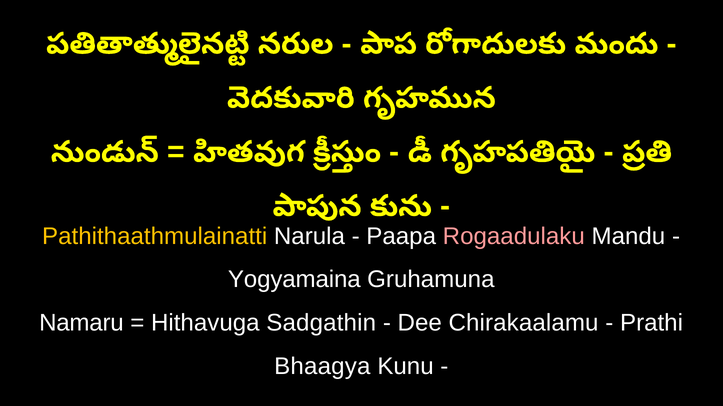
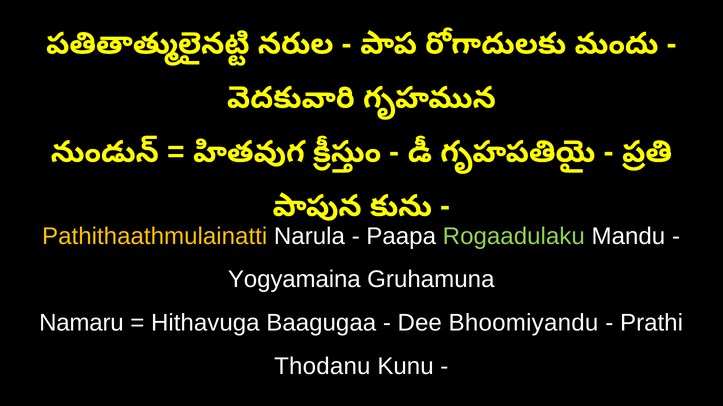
Rogaadulaku colour: pink -> light green
Sadgathin: Sadgathin -> Baagugaa
Chirakaalamu: Chirakaalamu -> Bhoomiyandu
Bhaagya: Bhaagya -> Thodanu
